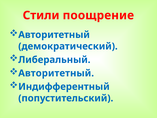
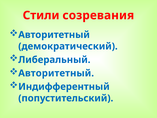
поощрение: поощрение -> созревания
